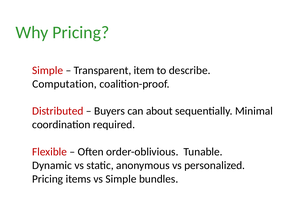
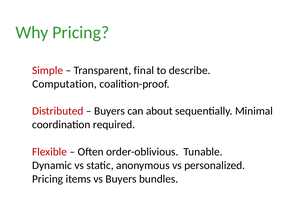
item: item -> final
vs Simple: Simple -> Buyers
